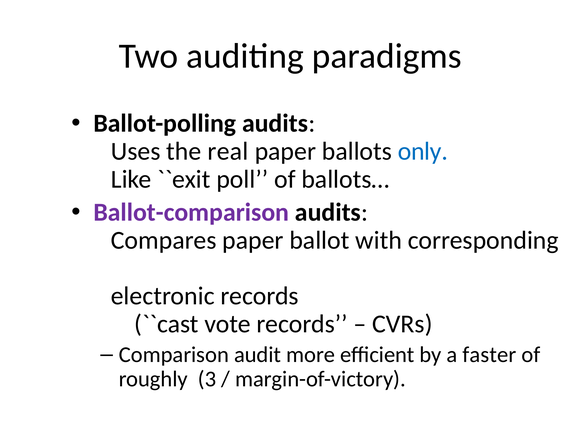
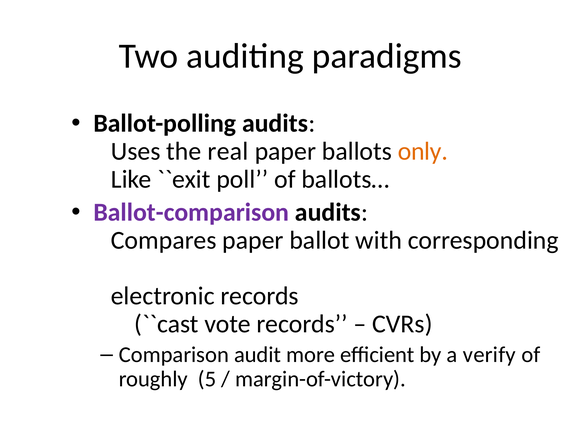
only colour: blue -> orange
faster: faster -> verify
3: 3 -> 5
